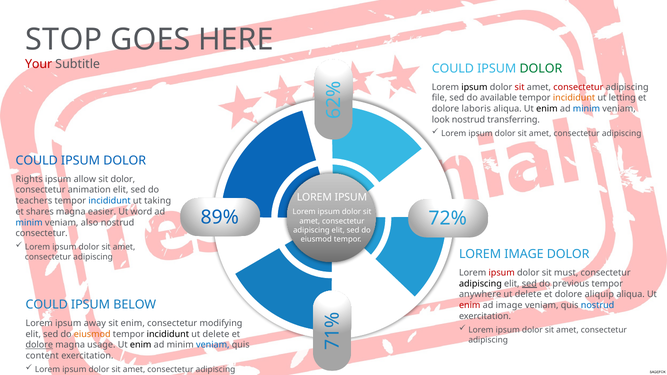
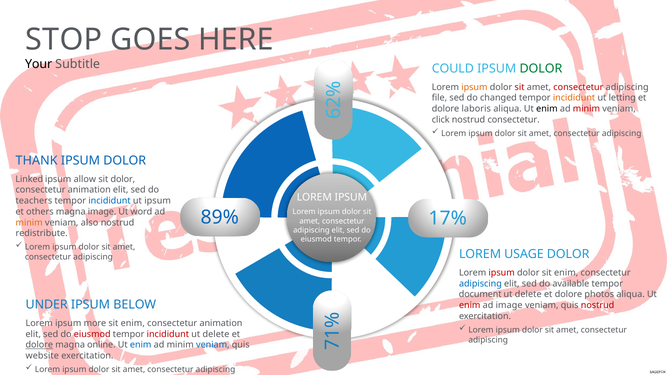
Your colour: red -> black
ipsum at (474, 87) colour: black -> orange
available: available -> changed
minim at (586, 109) colour: blue -> red
look: look -> click
nostrud transferring: transferring -> consectetur
COULD at (37, 161): COULD -> THANK
Rights: Rights -> Linked
ut taking: taking -> ipsum
shares: shares -> others
magna easier: easier -> image
72%: 72% -> 17%
minim at (29, 223) colour: blue -> orange
consectetur at (42, 233): consectetur -> redistribute
LOREM IMAGE: IMAGE -> USAGE
dolor sit must: must -> enim
adipiscing at (480, 284) colour: black -> blue
sed at (529, 284) underline: present -> none
previous: previous -> available
anywhere: anywhere -> document
aliquip: aliquip -> photos
COULD at (47, 305): COULD -> UNDER
nostrud at (598, 305) colour: blue -> red
away: away -> more
modifying at (221, 323): modifying -> animation
eiusmod at (92, 334) colour: orange -> red
incididunt at (168, 334) colour: black -> red
usage: usage -> online
enim at (141, 345) colour: black -> blue
content: content -> website
